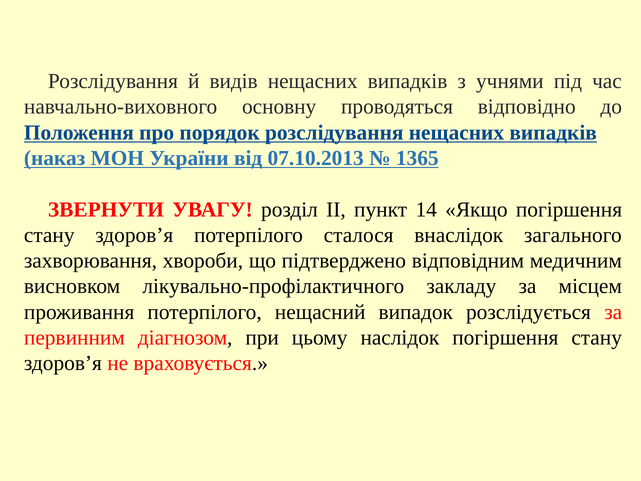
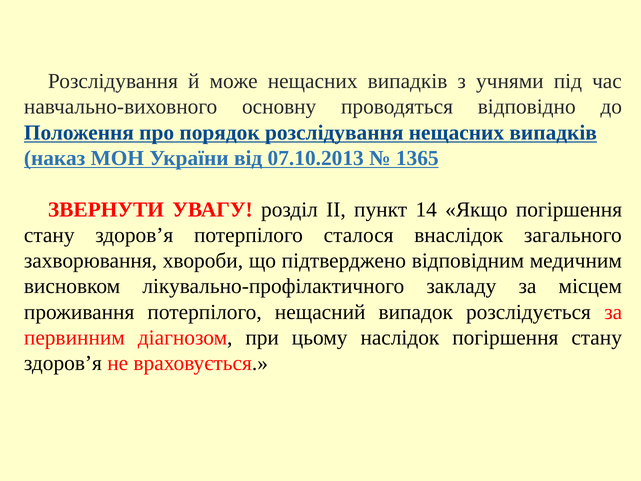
видів: видів -> може
